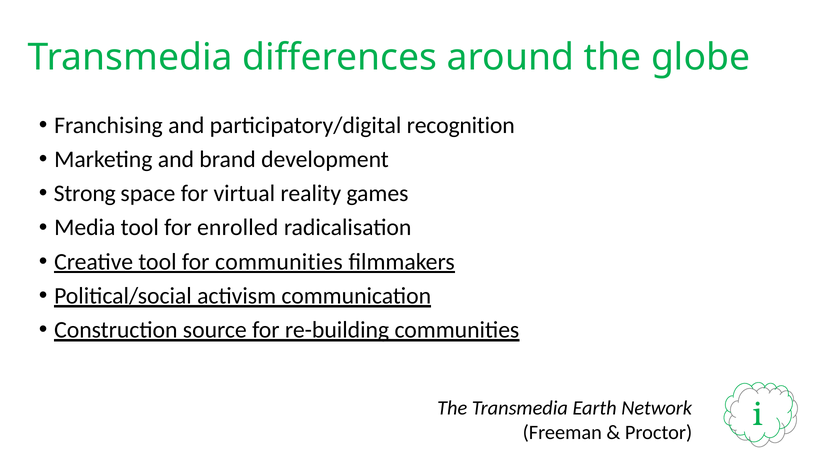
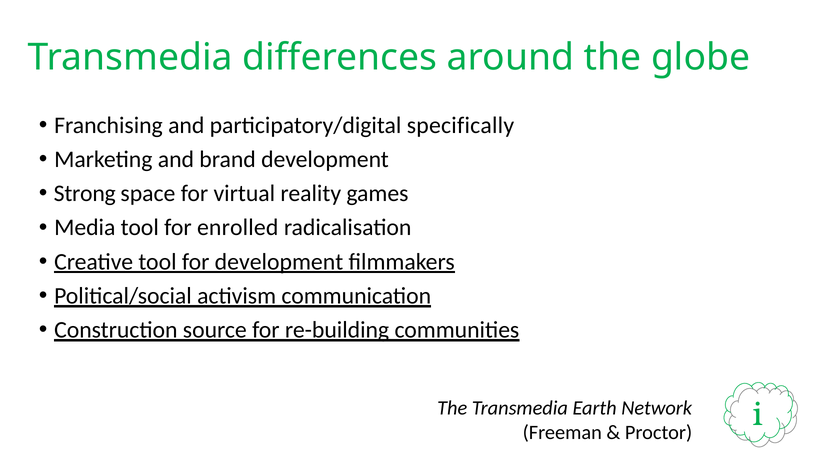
recognition: recognition -> specifically
for communities: communities -> development
